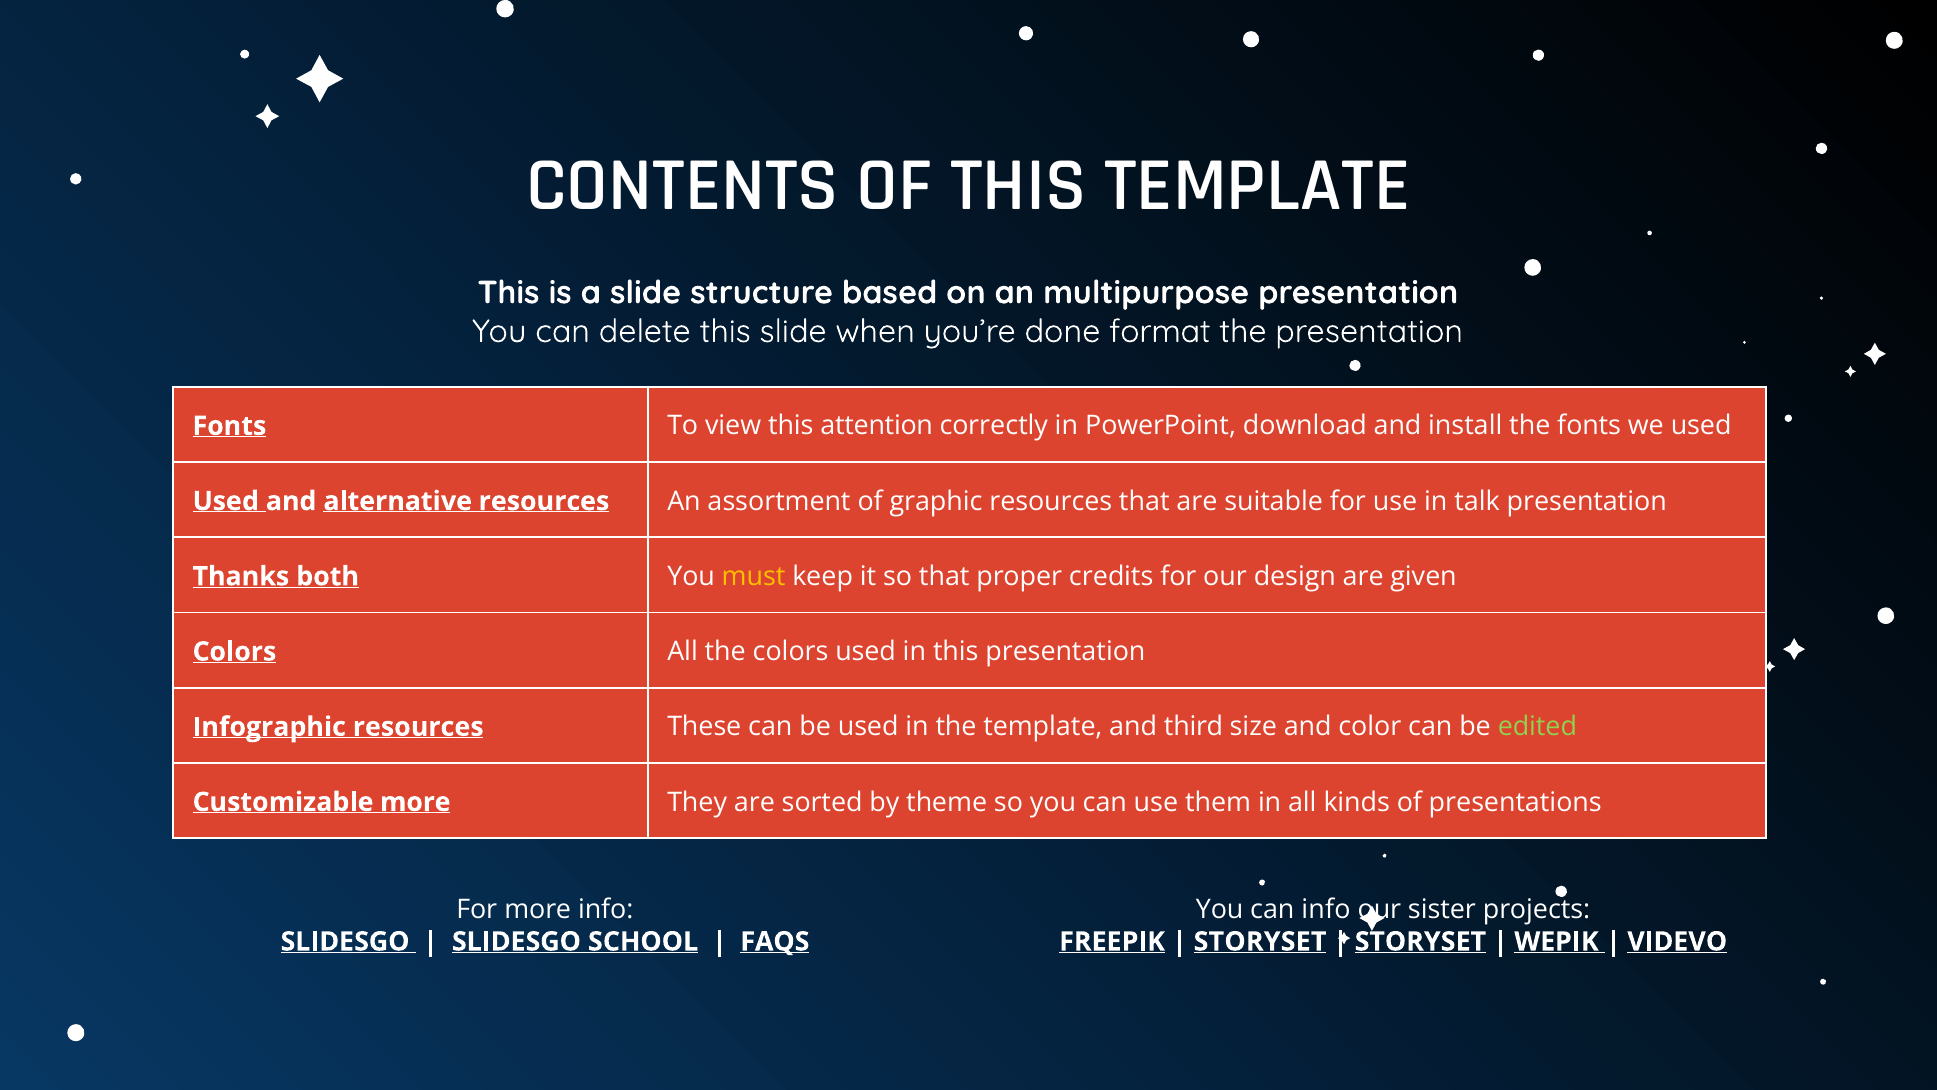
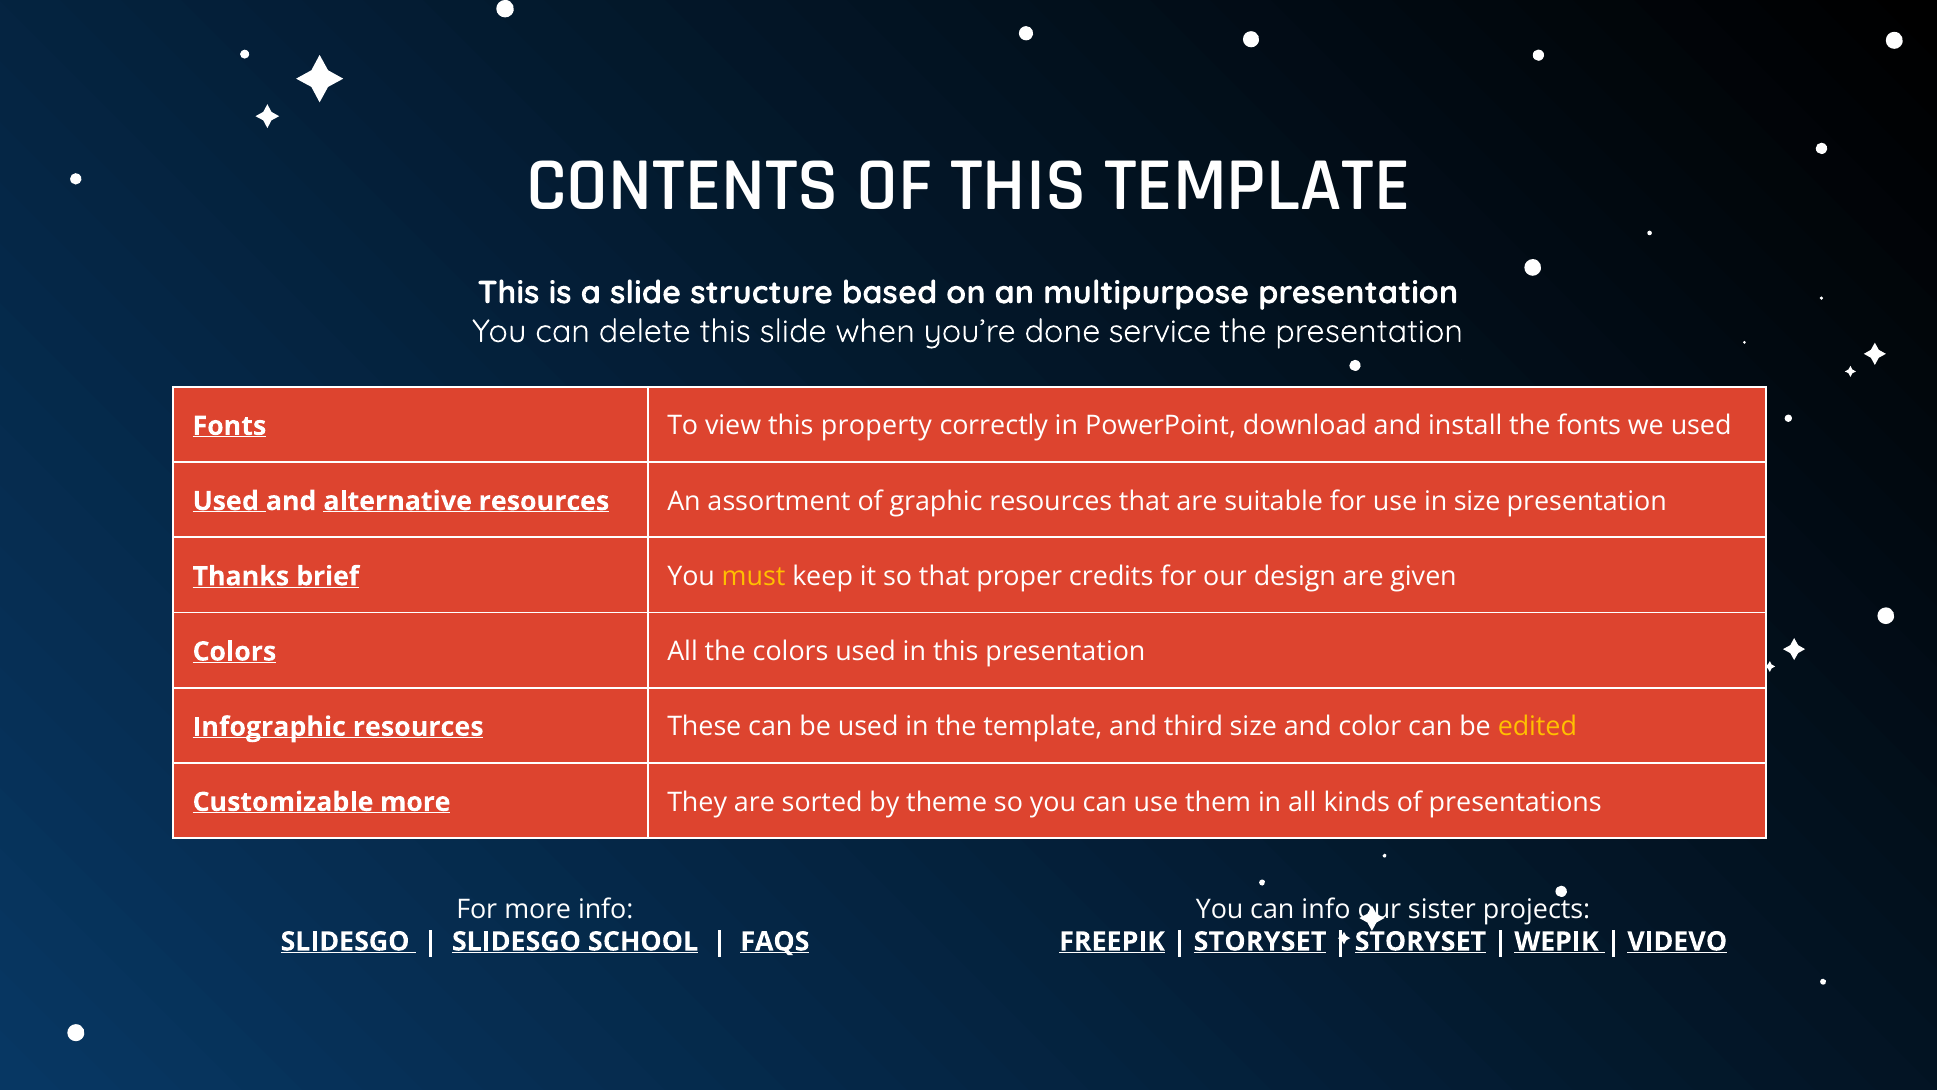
format: format -> service
attention: attention -> property
in talk: talk -> size
both: both -> brief
edited colour: light green -> yellow
